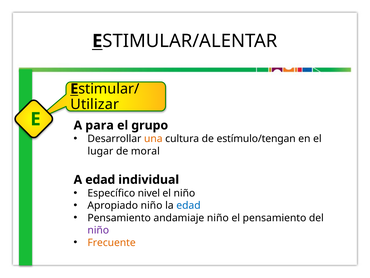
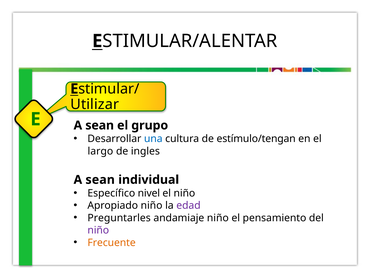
para at (100, 125): para -> sean
una colour: orange -> blue
lugar: lugar -> largo
moral: moral -> ingles
edad at (100, 179): edad -> sean
edad at (188, 205) colour: blue -> purple
Pensamiento at (119, 218): Pensamiento -> Preguntarles
